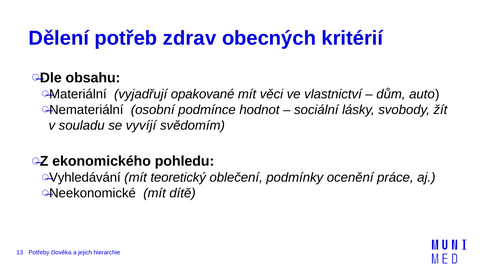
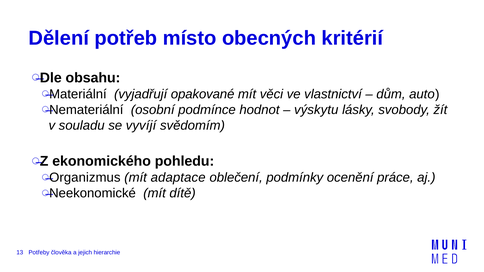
zdrav: zdrav -> místo
sociální: sociální -> výskytu
Vyhledávání: Vyhledávání -> Organizmus
teoretický: teoretický -> adaptace
